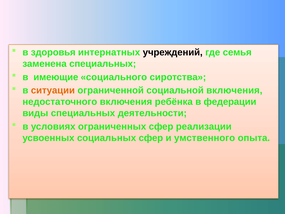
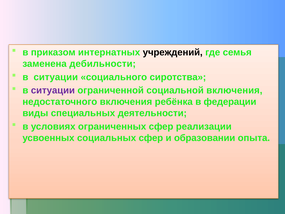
здоровья: здоровья -> приказом
заменена специальных: специальных -> дебильности
имеющие at (56, 77): имеющие -> ситуации
ситуации at (53, 90) colour: orange -> purple
умственного: умственного -> образовании
